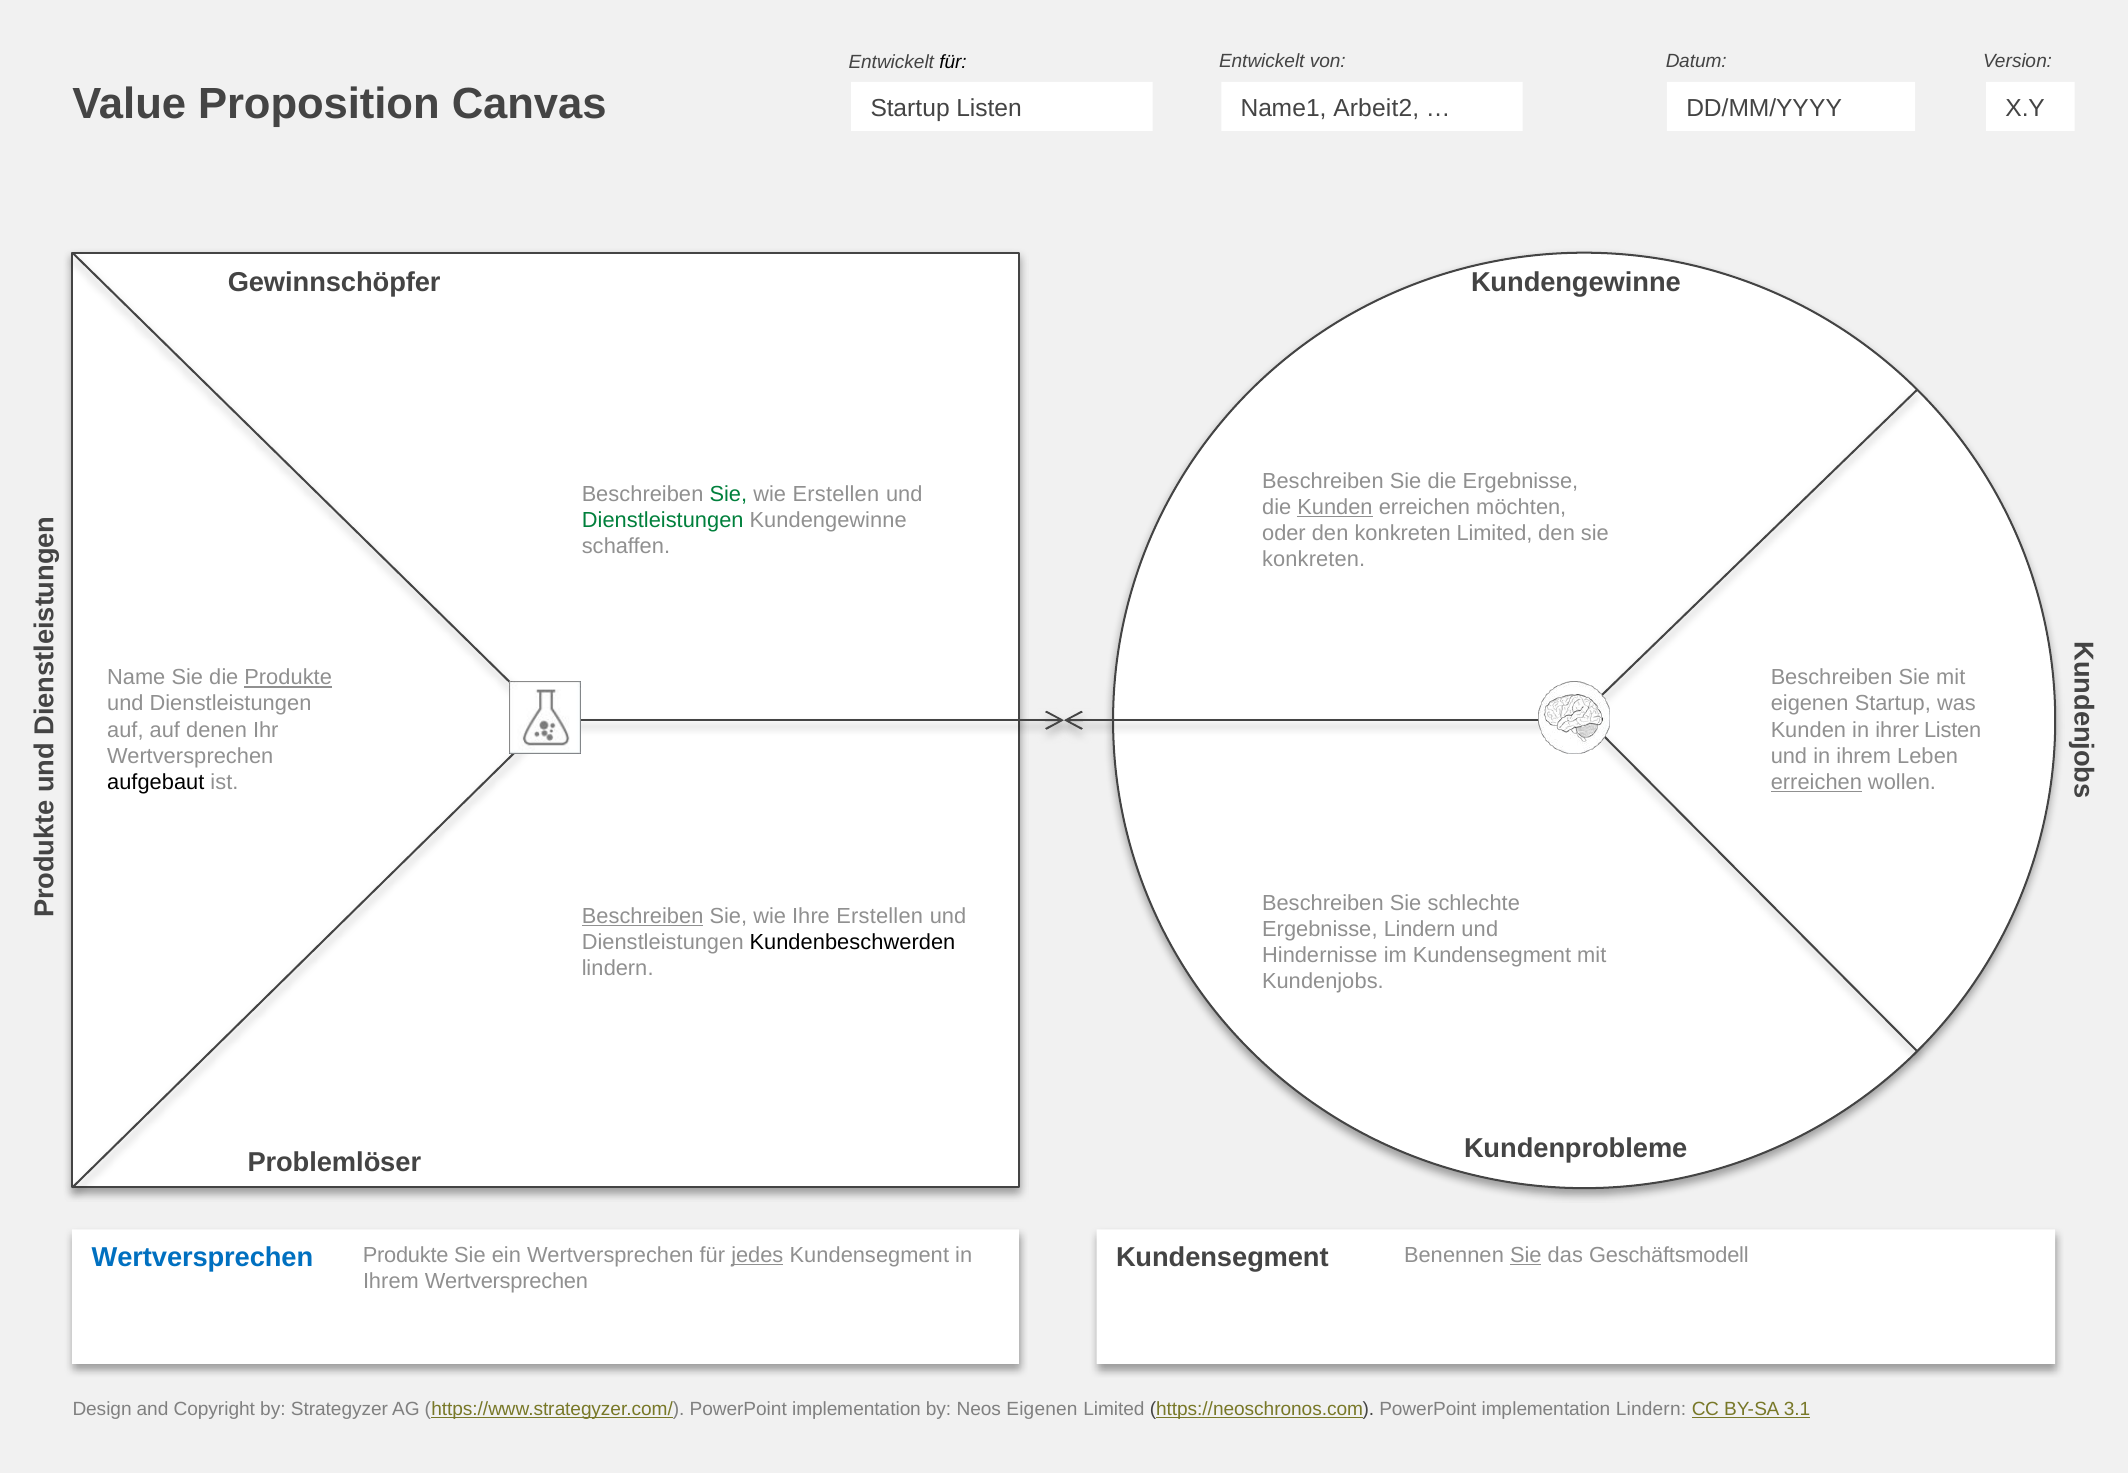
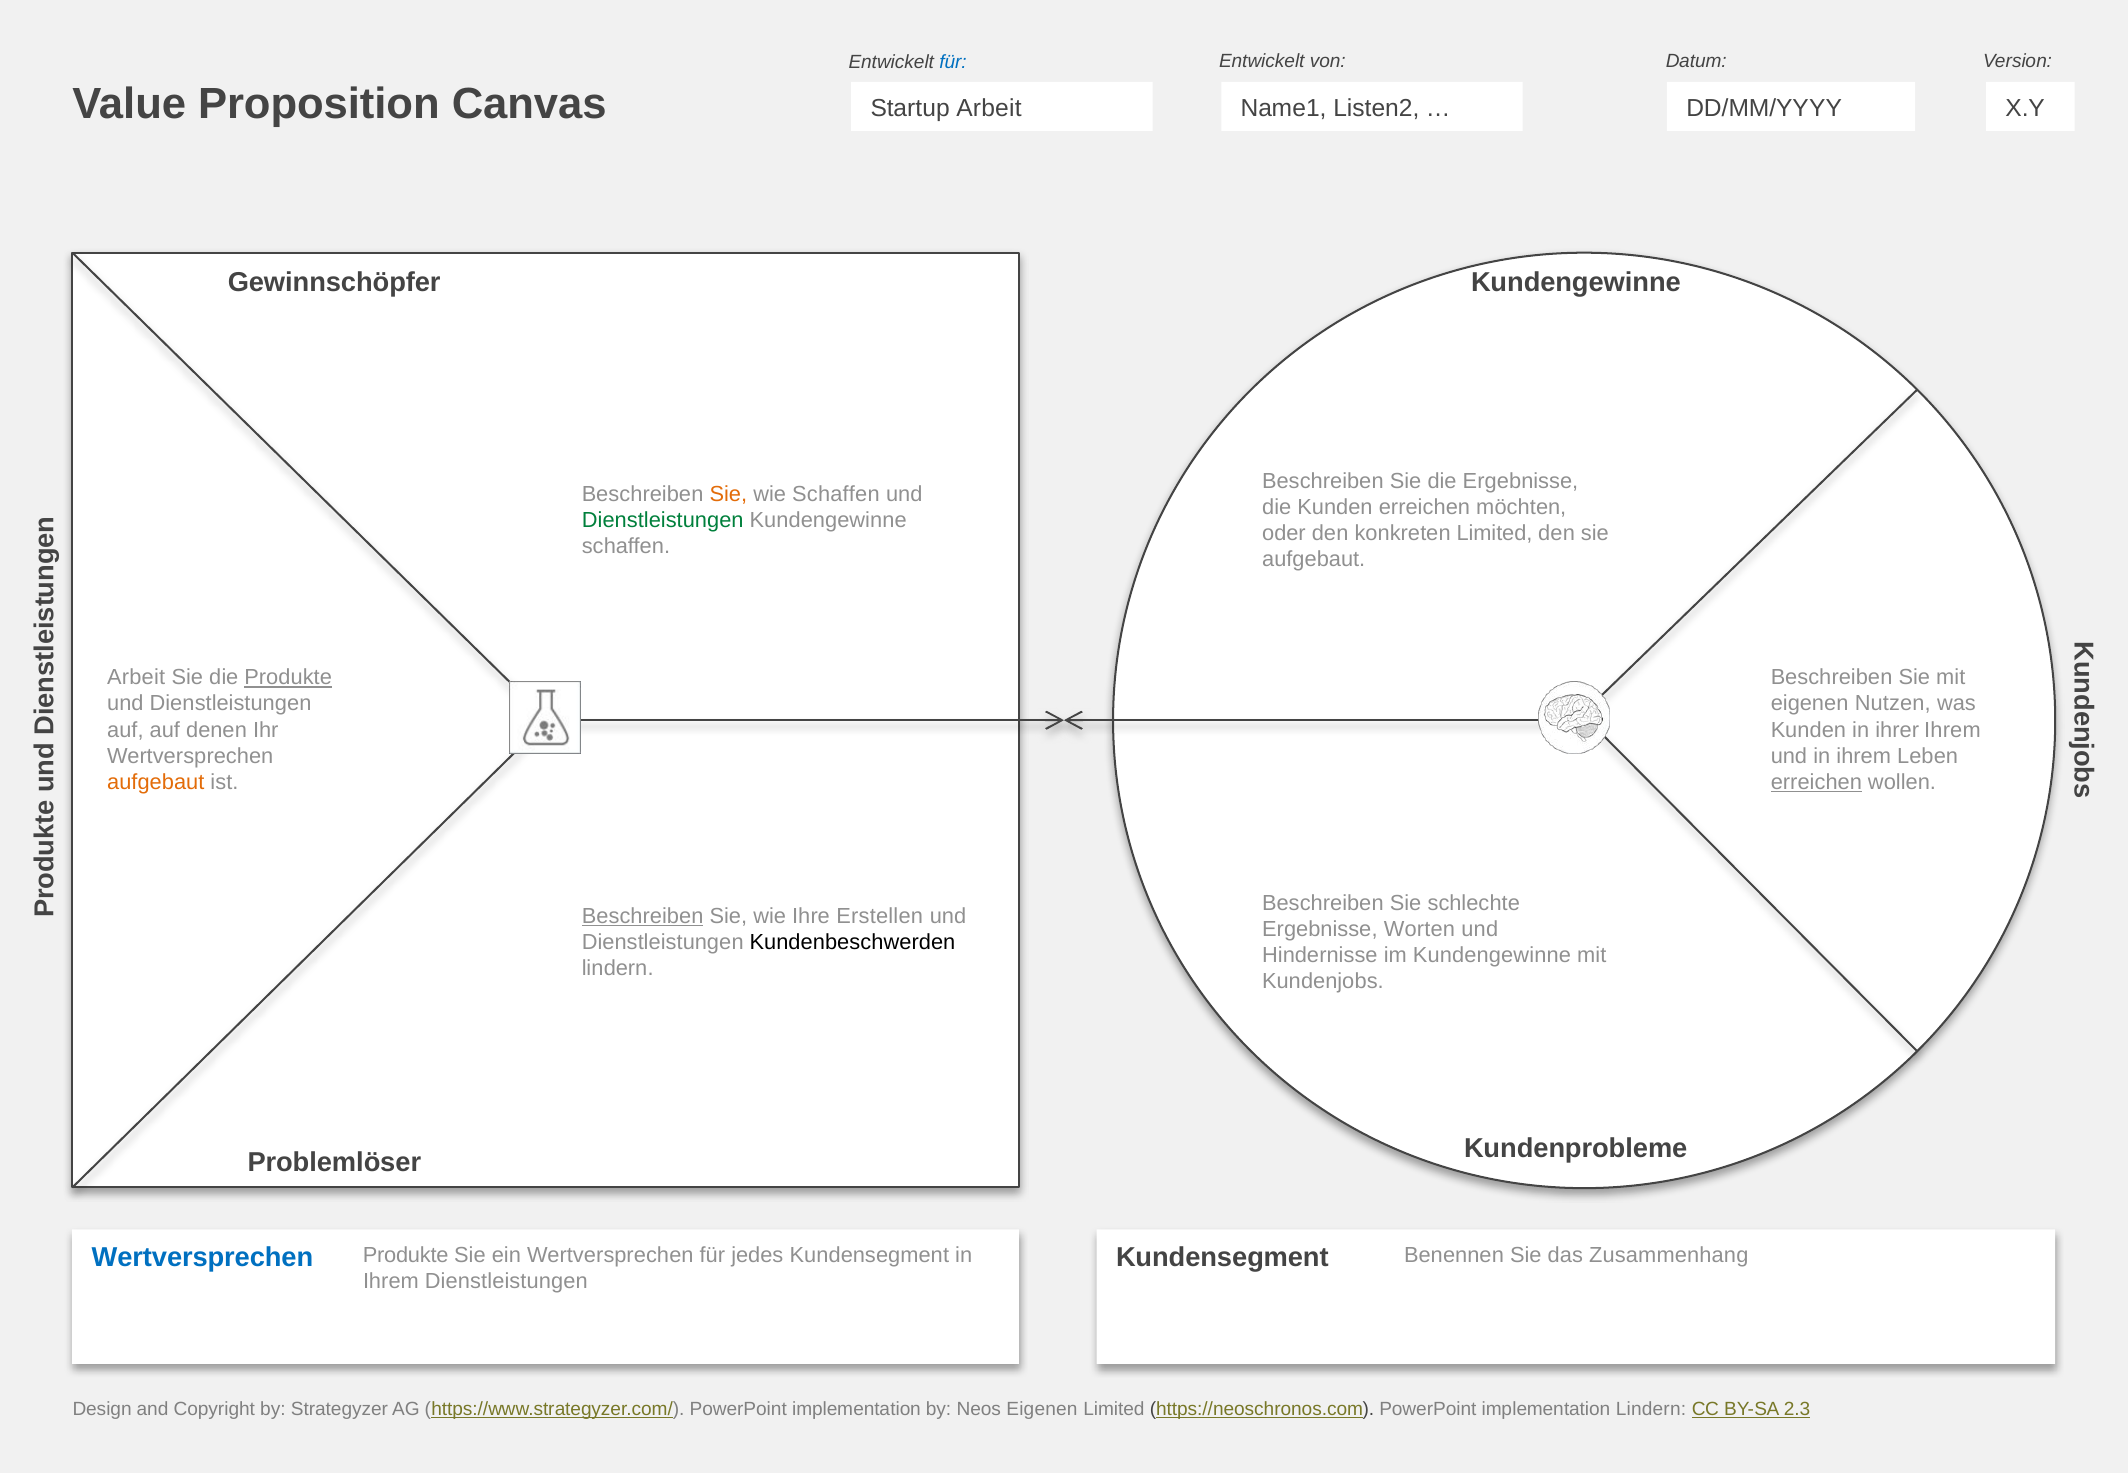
für at (953, 62) colour: black -> blue
Startup Listen: Listen -> Arbeit
Arbeit2: Arbeit2 -> Listen2
Sie at (728, 494) colour: green -> orange
wie Erstellen: Erstellen -> Schaffen
Kunden at (1335, 507) underline: present -> none
konkreten at (1314, 559): konkreten -> aufgebaut
Name at (136, 678): Name -> Arbeit
eigenen Startup: Startup -> Nutzen
ihrer Listen: Listen -> Ihrem
aufgebaut at (156, 782) colour: black -> orange
Ergebnisse Lindern: Lindern -> Worten
im Kundensegment: Kundensegment -> Kundengewinne
jedes underline: present -> none
Sie at (1526, 1256) underline: present -> none
Geschäftsmodell: Geschäftsmodell -> Zusammenhang
Ihrem Wertversprechen: Wertversprechen -> Dienstleistungen
3.1: 3.1 -> 2.3
